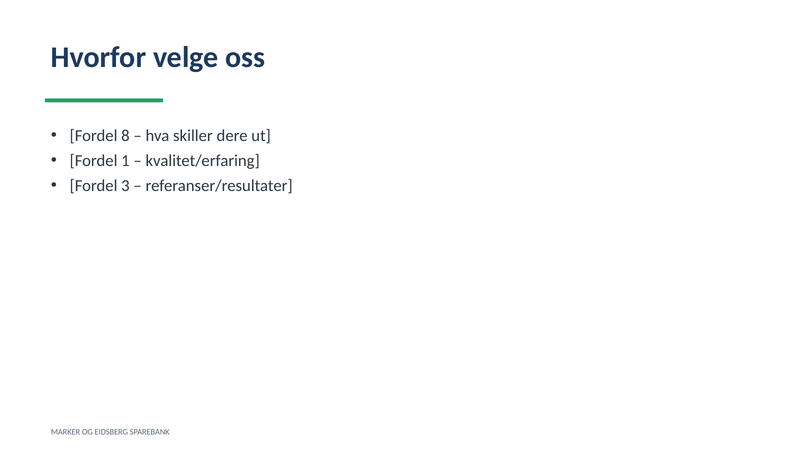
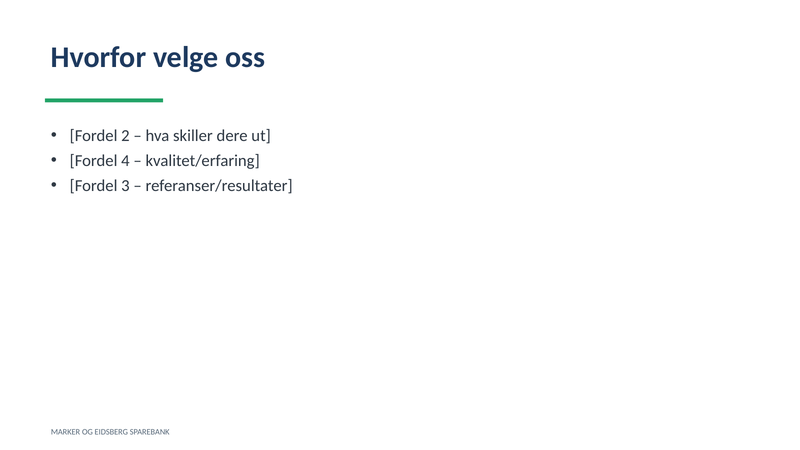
8: 8 -> 2
1: 1 -> 4
